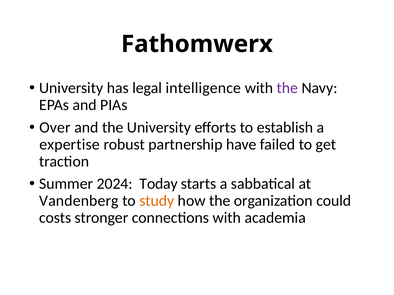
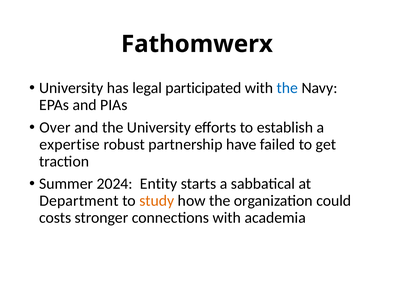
intelligence: intelligence -> participated
the at (287, 88) colour: purple -> blue
Today: Today -> Entity
Vandenberg: Vandenberg -> Department
